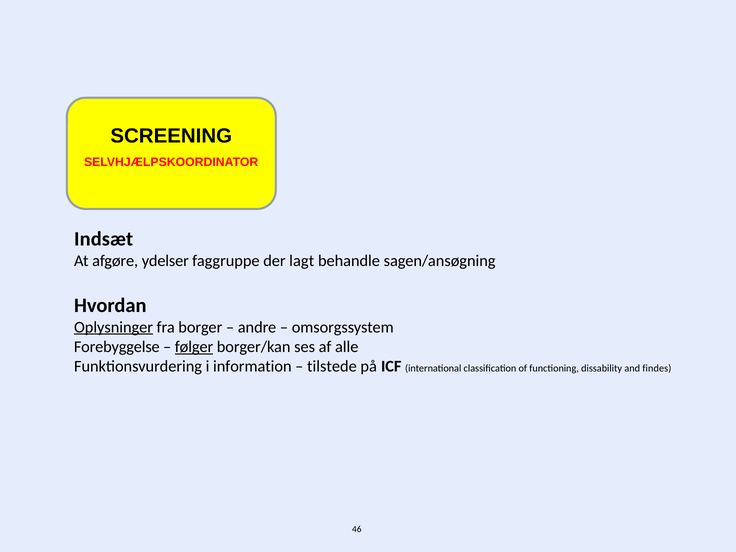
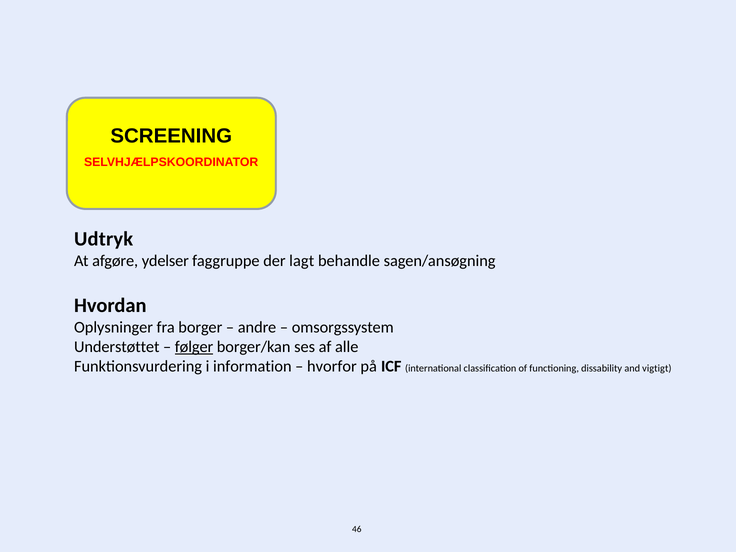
Indsæt: Indsæt -> Udtryk
Oplysninger underline: present -> none
Forebyggelse: Forebyggelse -> Understøttet
tilstede: tilstede -> hvorfor
findes: findes -> vigtigt
